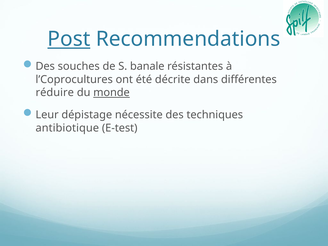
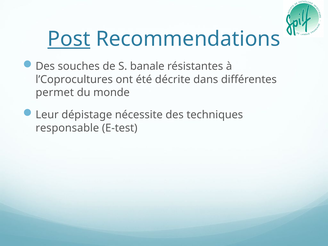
réduire: réduire -> permet
monde underline: present -> none
antibiotique: antibiotique -> responsable
